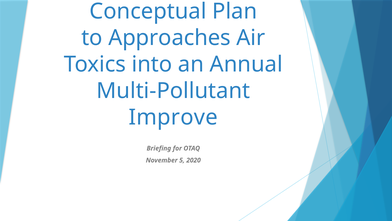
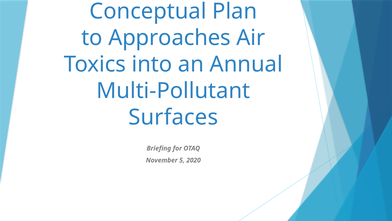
Improve: Improve -> Surfaces
